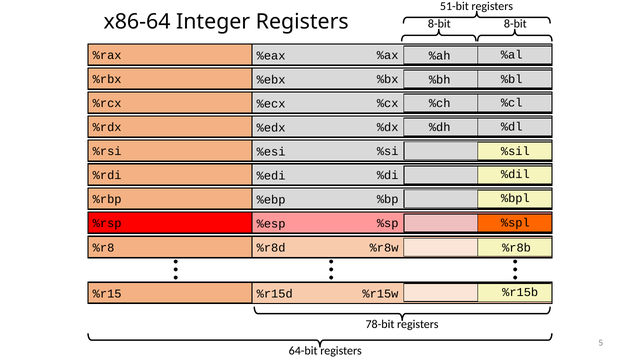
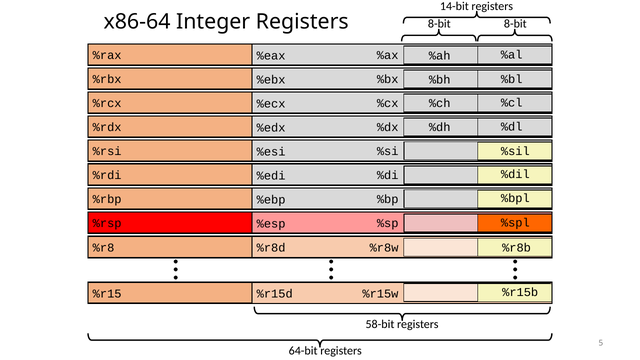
51-bit: 51-bit -> 14-bit
78-bit: 78-bit -> 58-bit
